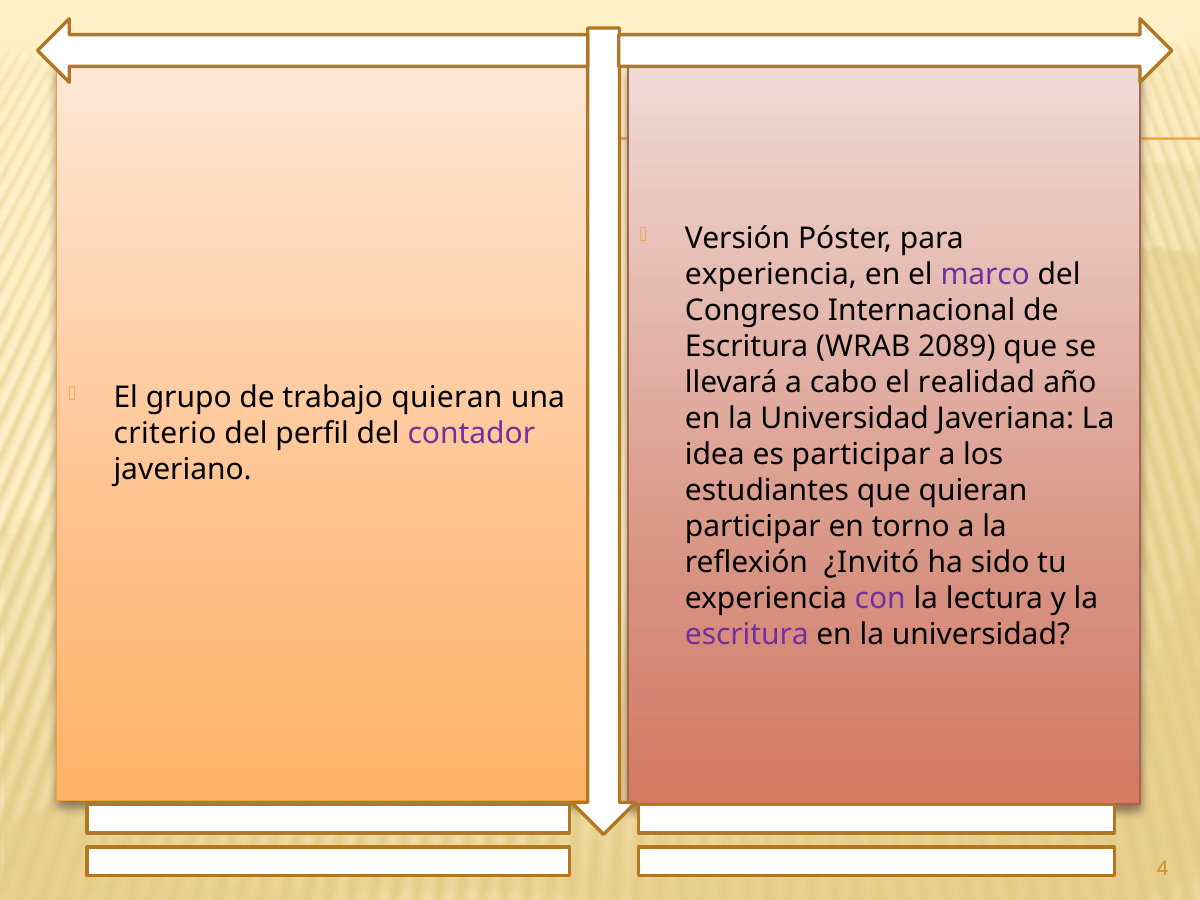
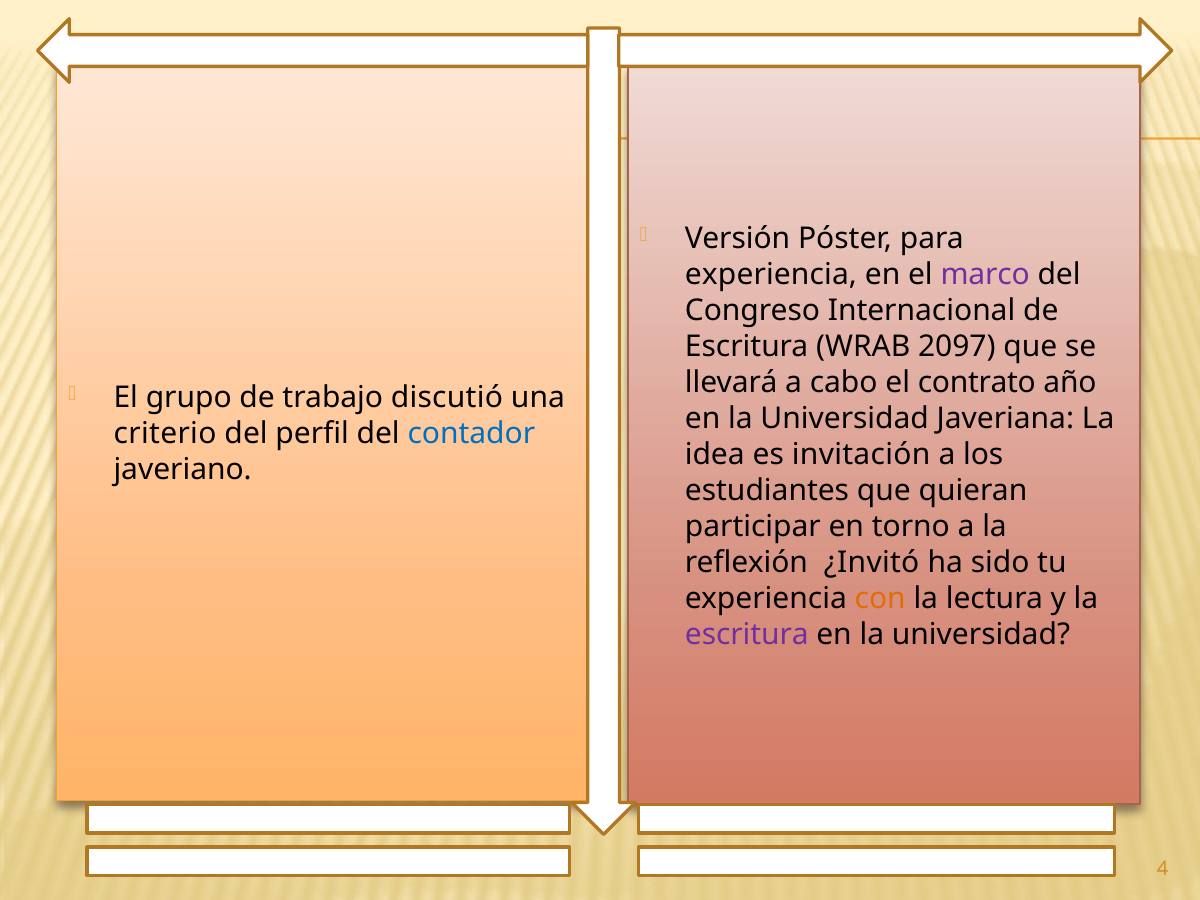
2089: 2089 -> 2097
realidad: realidad -> contrato
trabajo quieran: quieran -> discutió
contador colour: purple -> blue
es participar: participar -> invitación
con colour: purple -> orange
